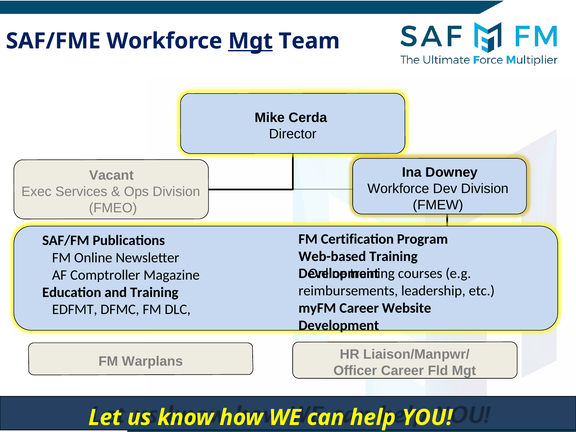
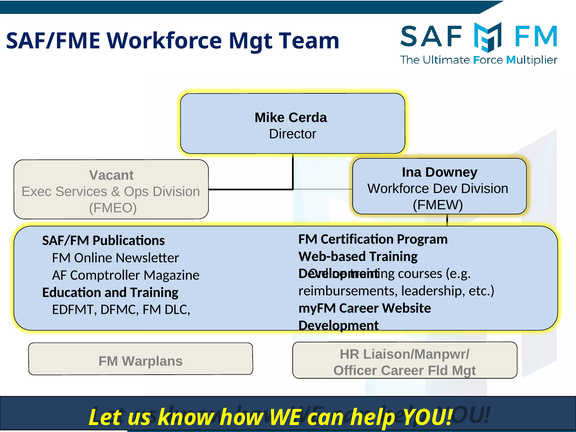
Mgt at (251, 41) underline: present -> none
